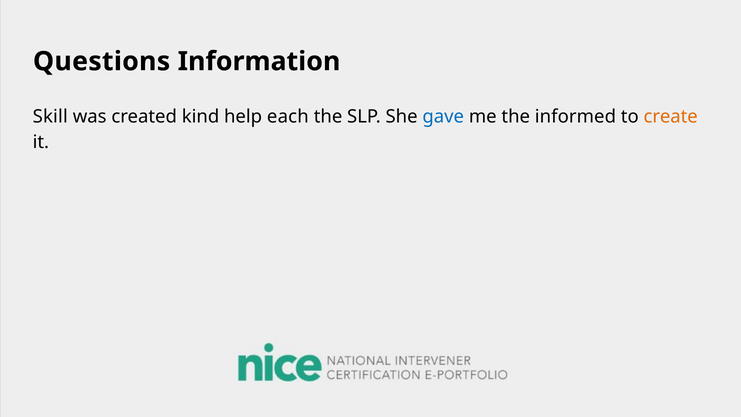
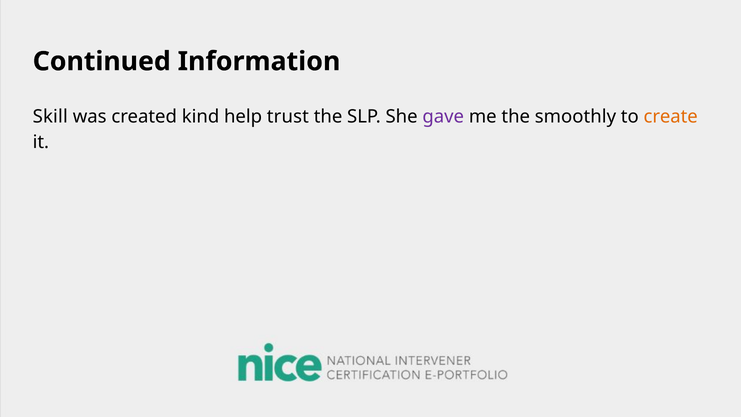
Questions: Questions -> Continued
each: each -> trust
gave colour: blue -> purple
informed: informed -> smoothly
